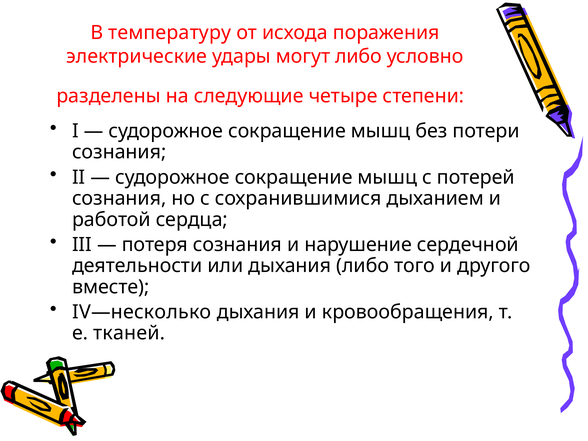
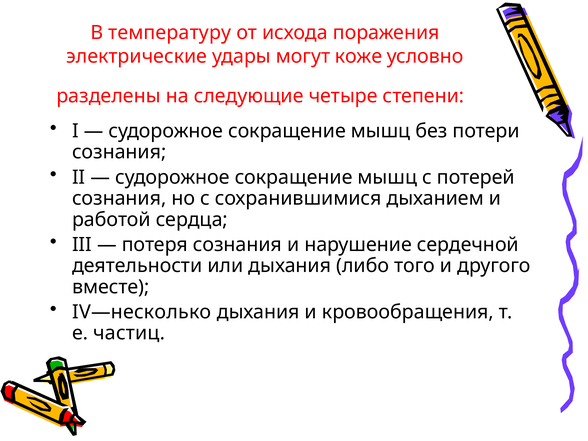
могут либо: либо -> коже
тканей: тканей -> частиц
